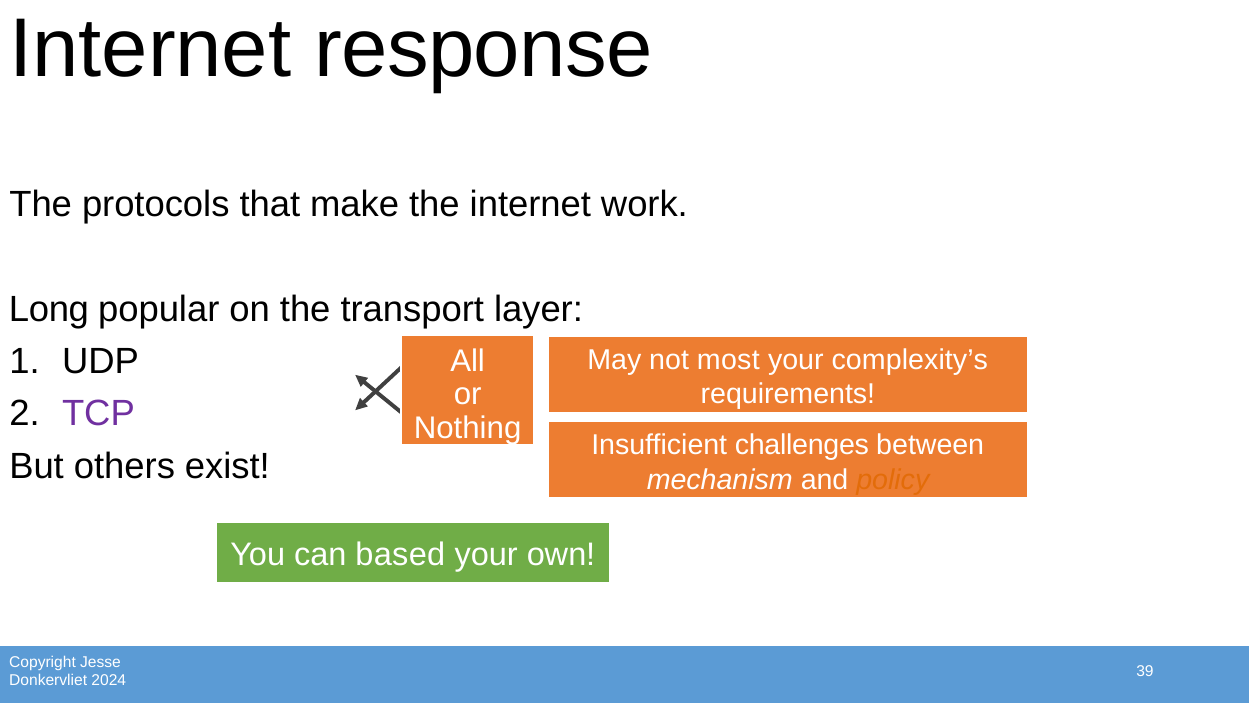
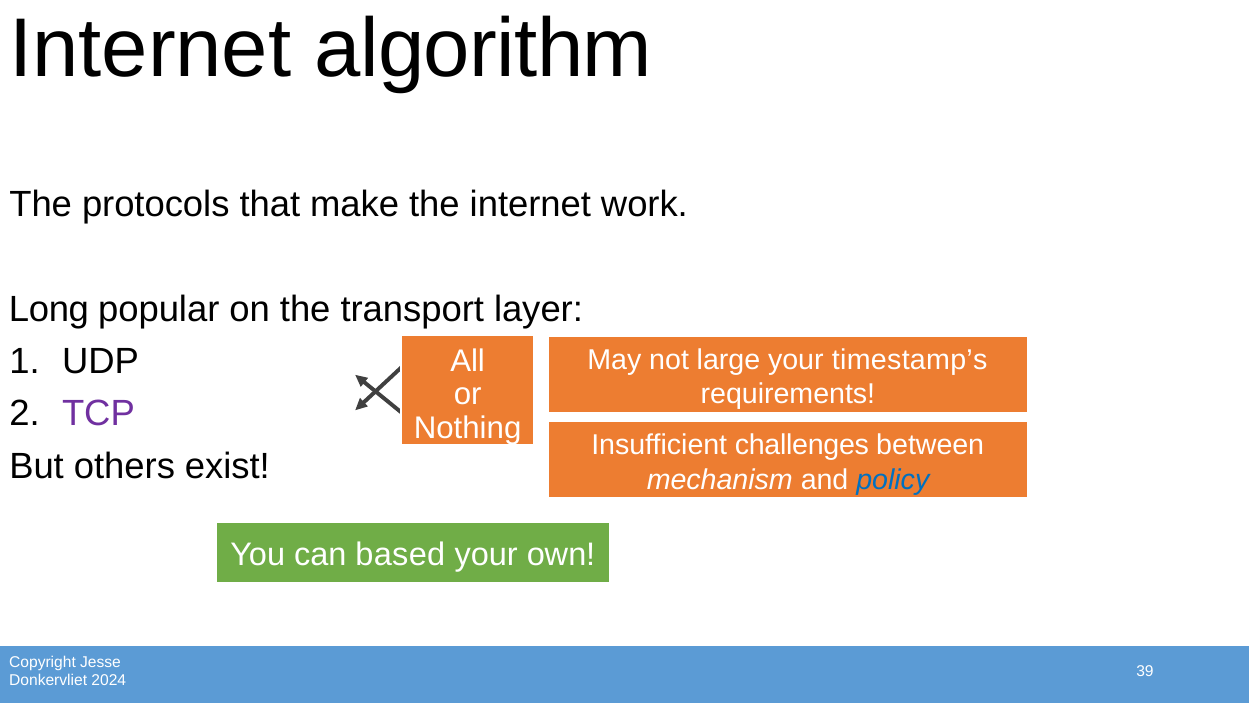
response: response -> algorithm
most: most -> large
complexity’s: complexity’s -> timestamp’s
policy colour: orange -> blue
